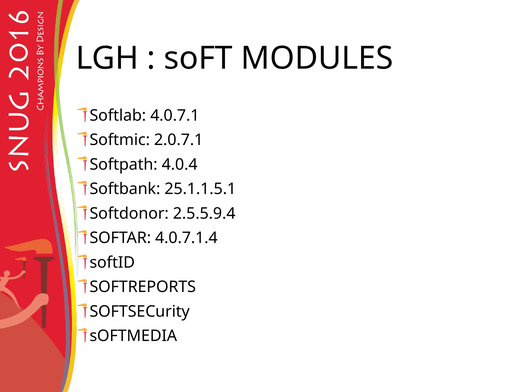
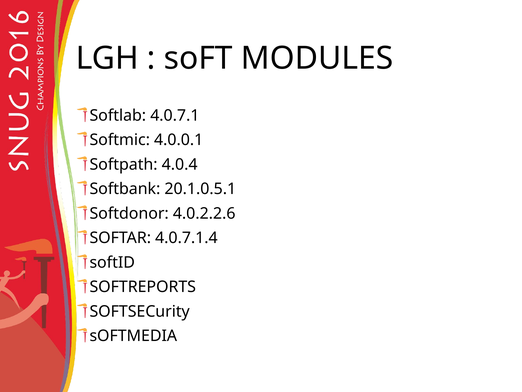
2.0.7.1: 2.0.7.1 -> 4.0.0.1
25.1.1.5.1: 25.1.1.5.1 -> 20.1.0.5.1
2.5.5.9.4: 2.5.5.9.4 -> 4.0.2.2.6
